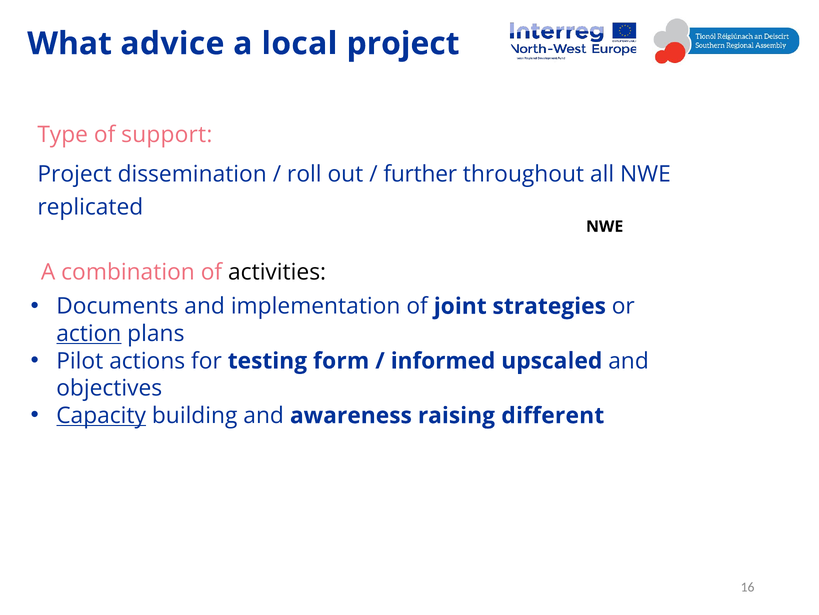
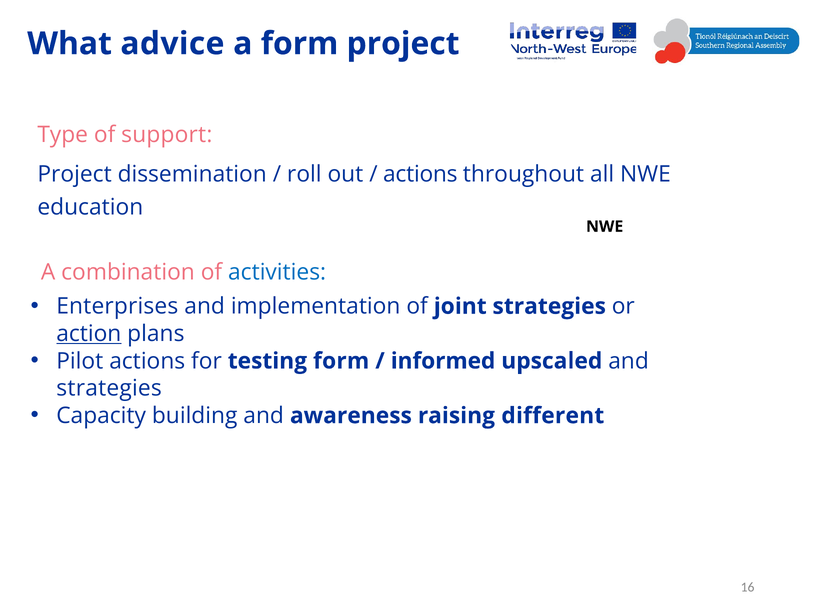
a local: local -> form
further at (420, 174): further -> actions
replicated: replicated -> education
activities colour: black -> blue
Documents: Documents -> Enterprises
objectives at (109, 388): objectives -> strategies
Capacity underline: present -> none
